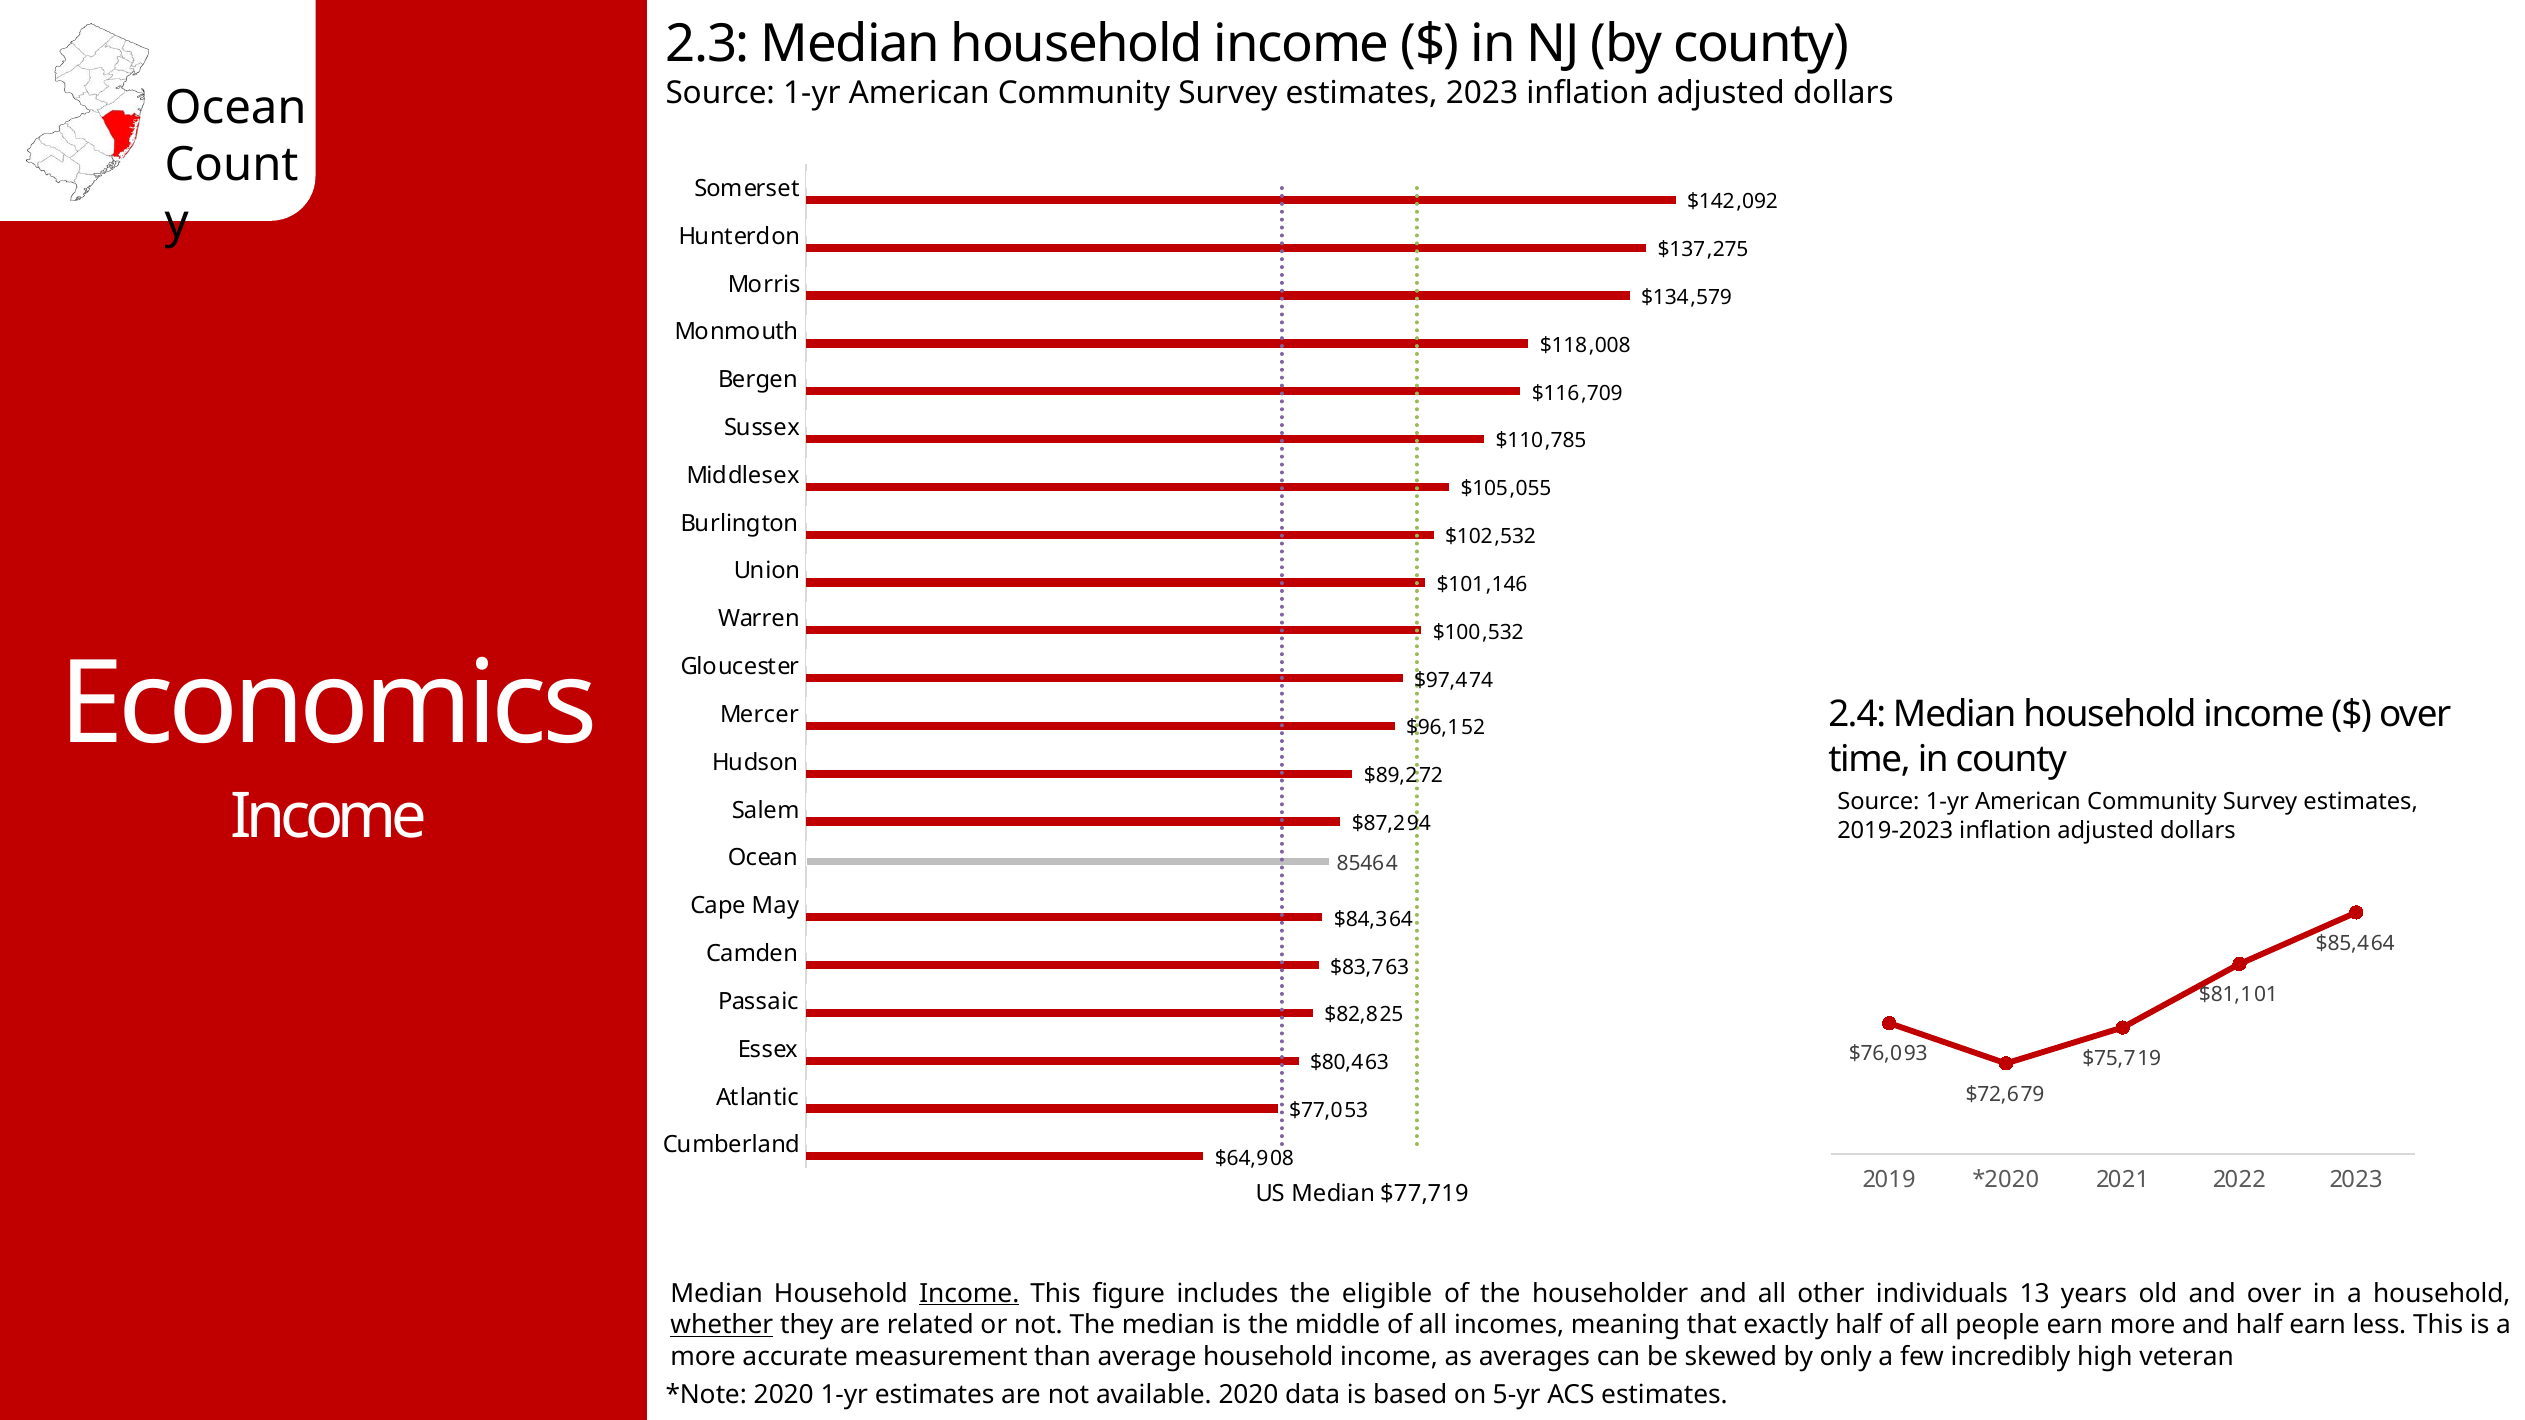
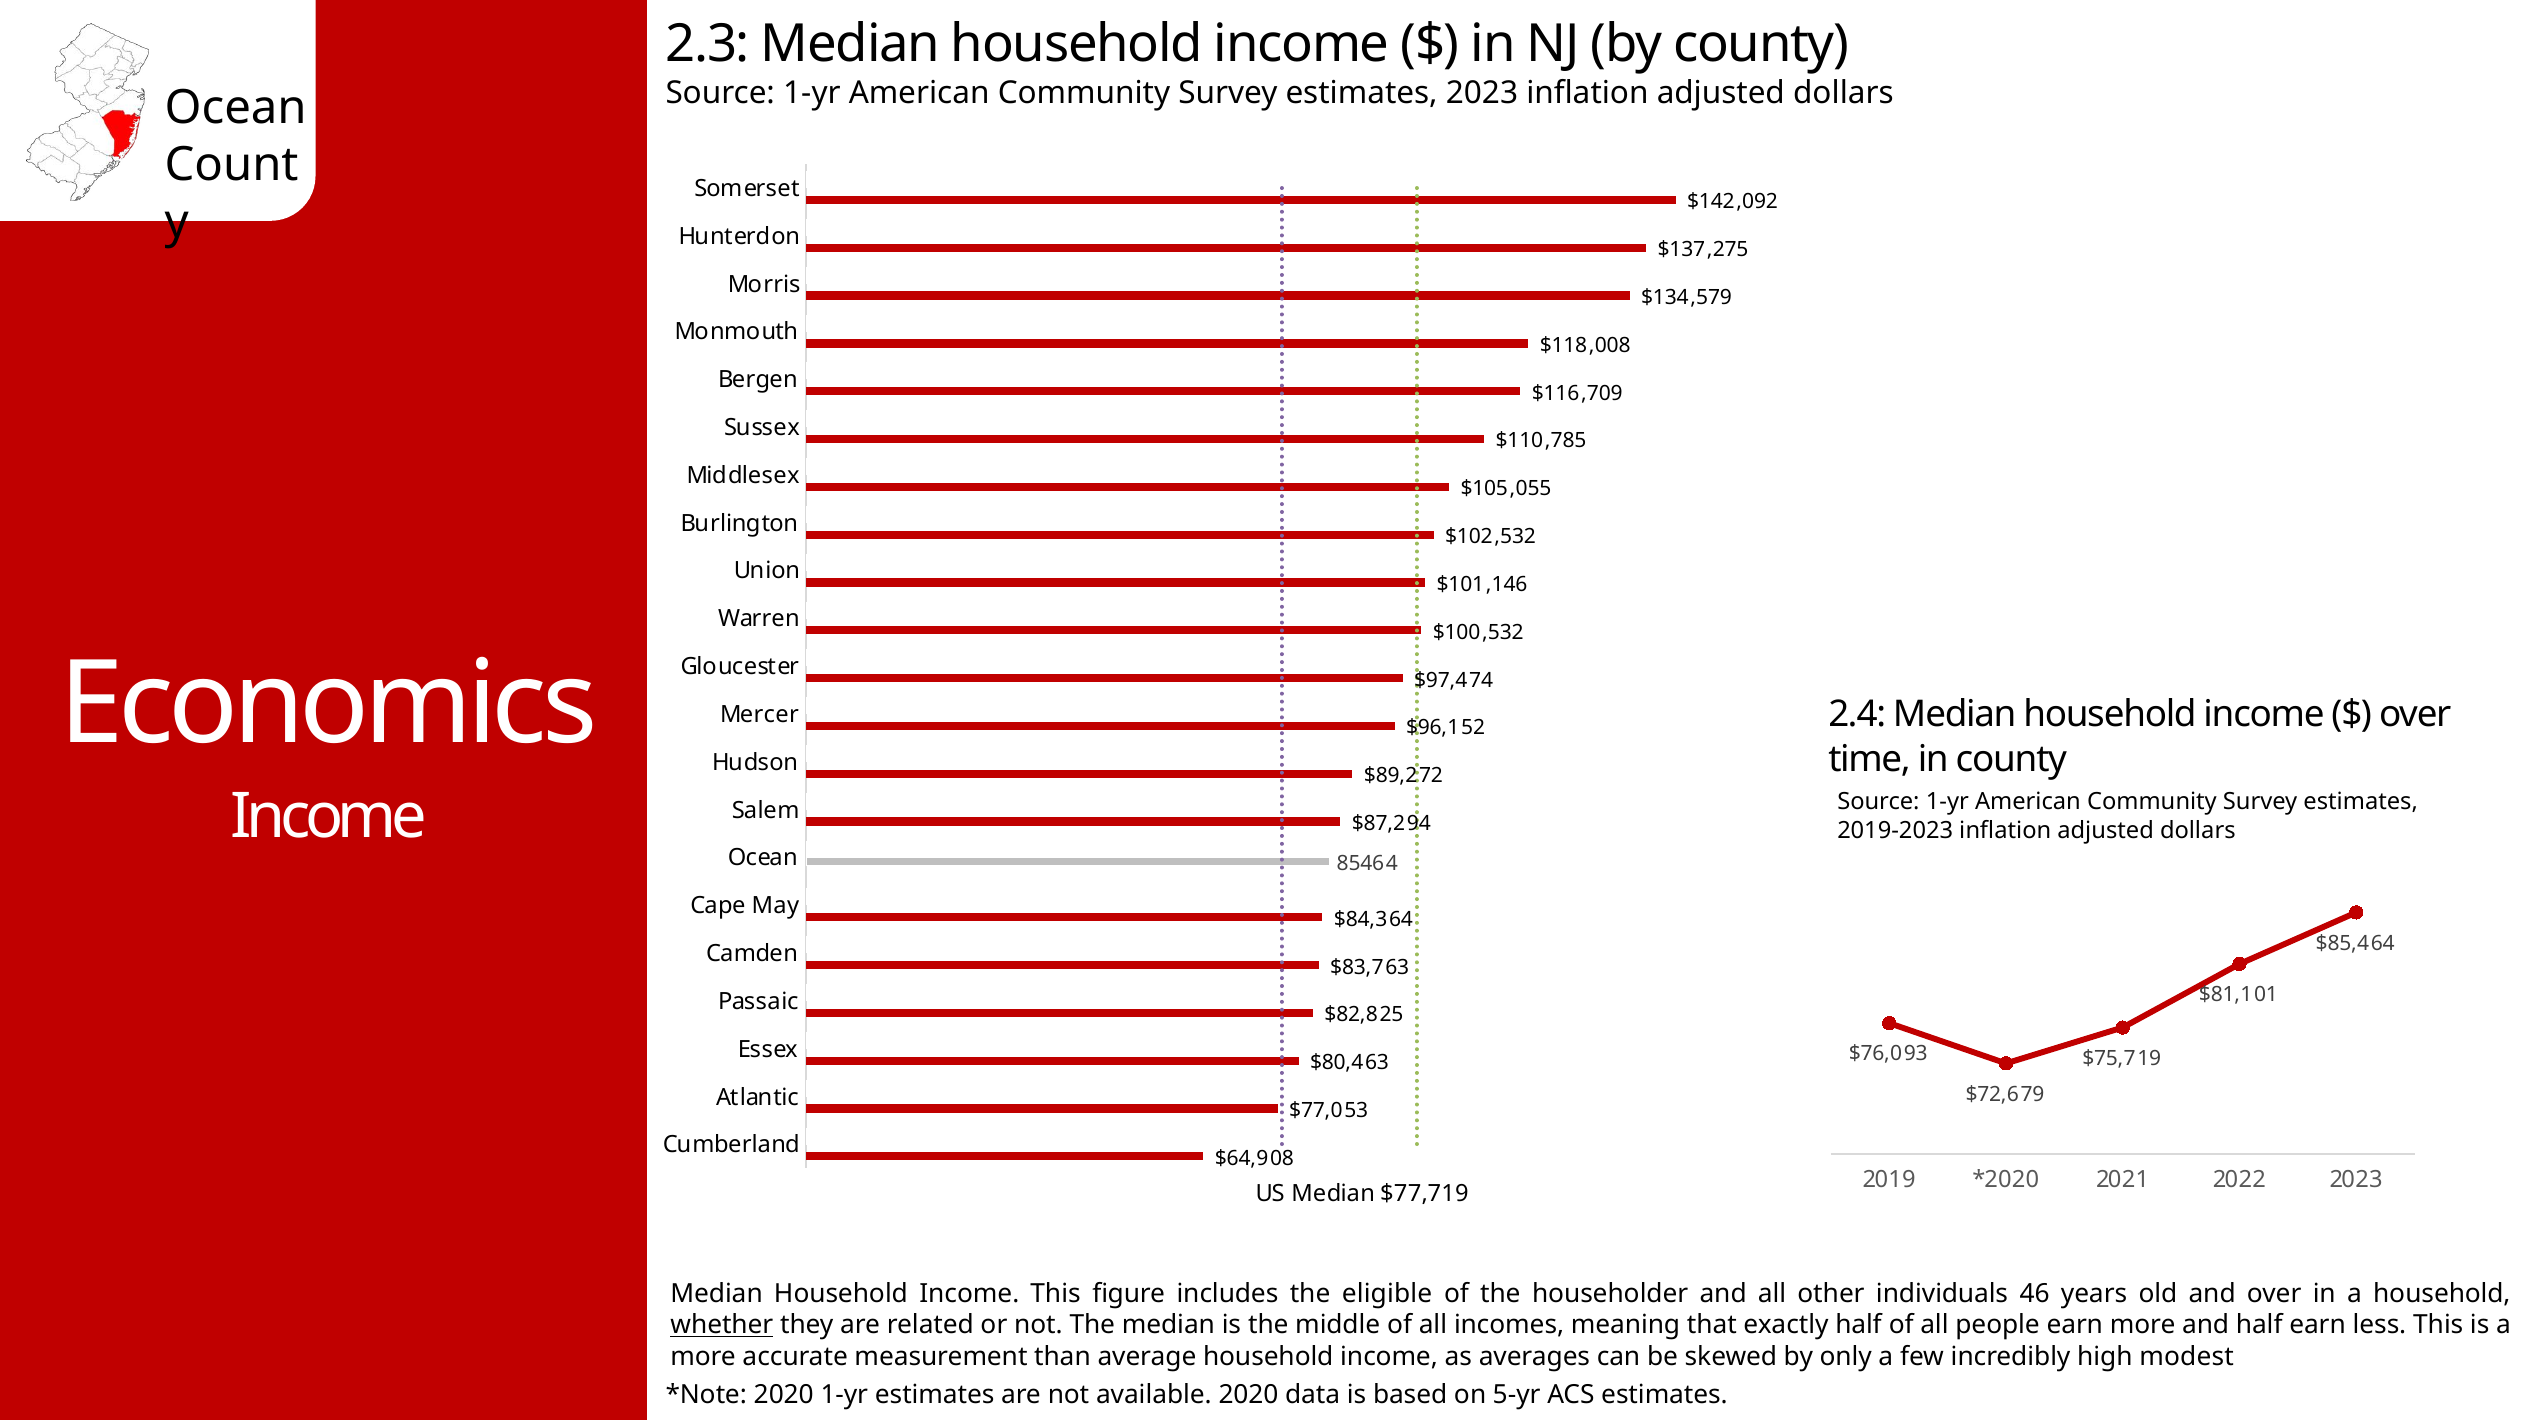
Income at (969, 1294) underline: present -> none
13: 13 -> 46
veteran: veteran -> modest
